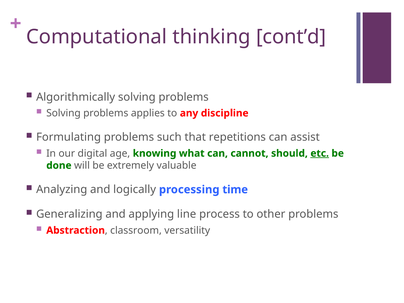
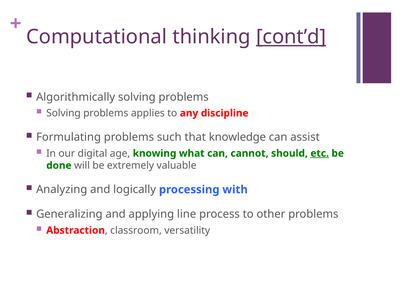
cont’d underline: none -> present
repetitions: repetitions -> knowledge
time: time -> with
